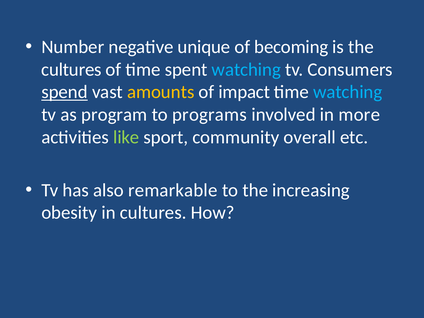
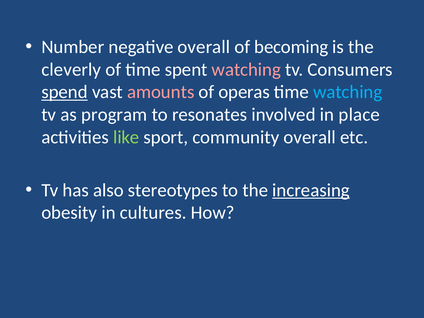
negative unique: unique -> overall
cultures at (71, 69): cultures -> cleverly
watching at (246, 69) colour: light blue -> pink
amounts colour: yellow -> pink
impact: impact -> operas
programs: programs -> resonates
more: more -> place
remarkable: remarkable -> stereotypes
increasing underline: none -> present
